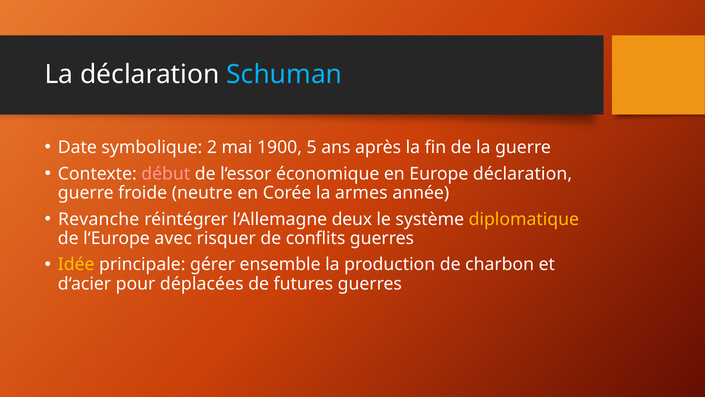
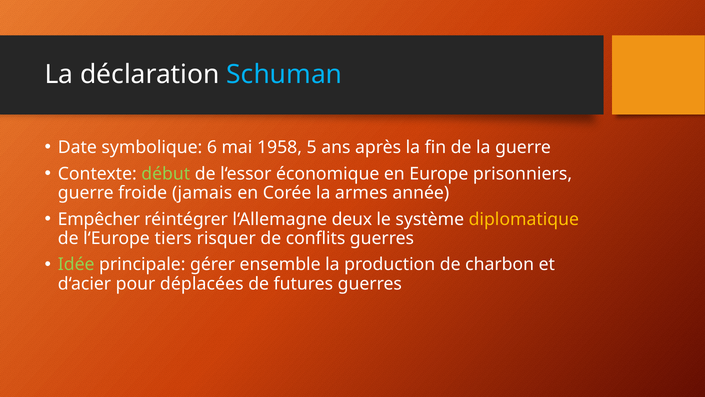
2: 2 -> 6
1900: 1900 -> 1958
début colour: pink -> light green
Europe déclaration: déclaration -> prisonniers
neutre: neutre -> jamais
Revanche: Revanche -> Empêcher
avec: avec -> tiers
Idée colour: yellow -> light green
